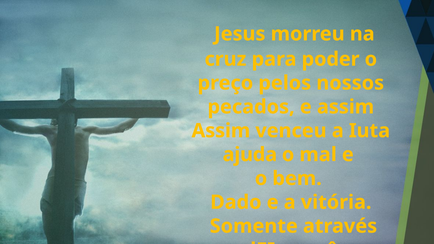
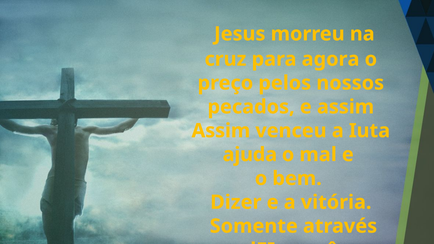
poder: poder -> agora
Dado: Dado -> Dizer
